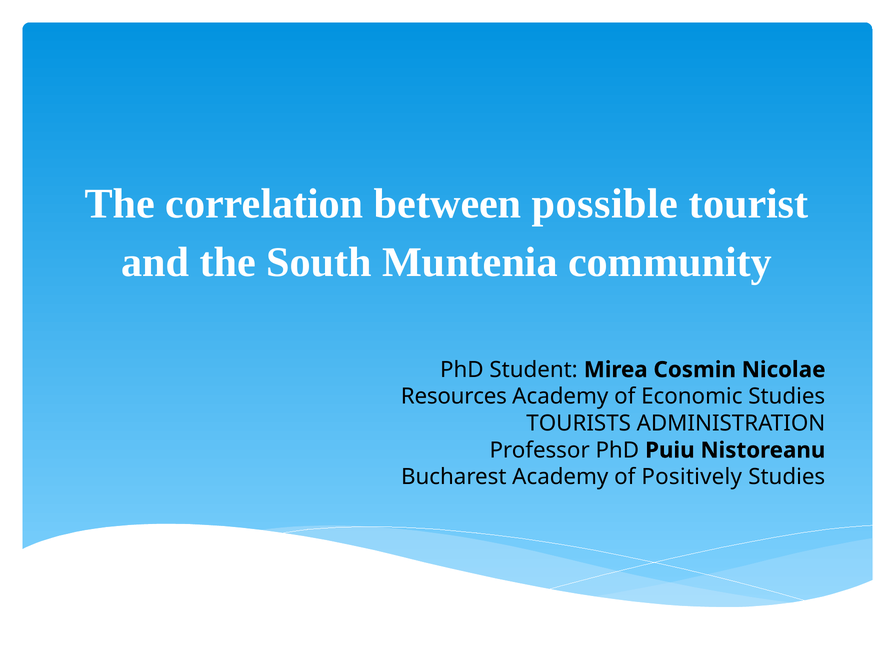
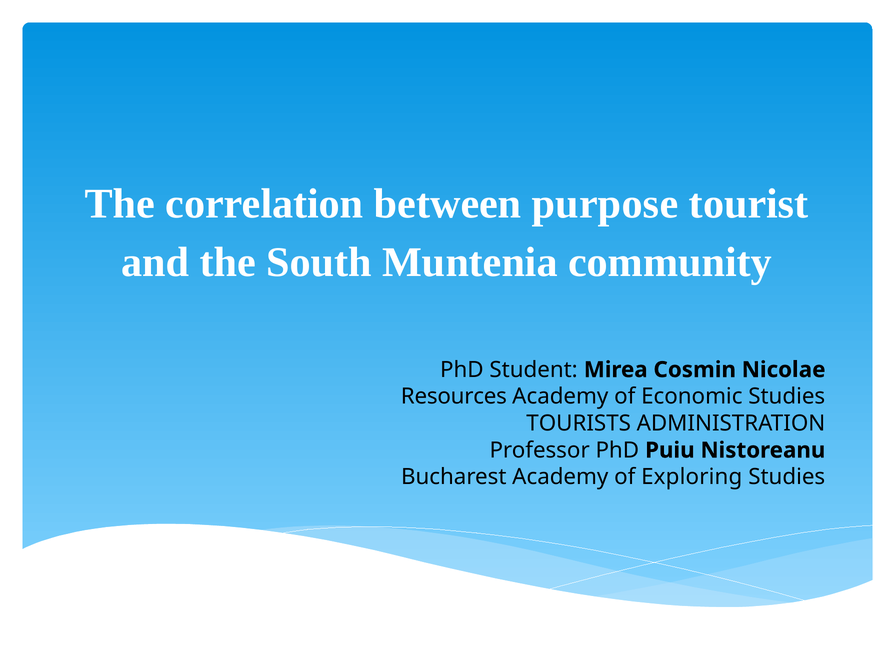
possible: possible -> purpose
Positively: Positively -> Exploring
